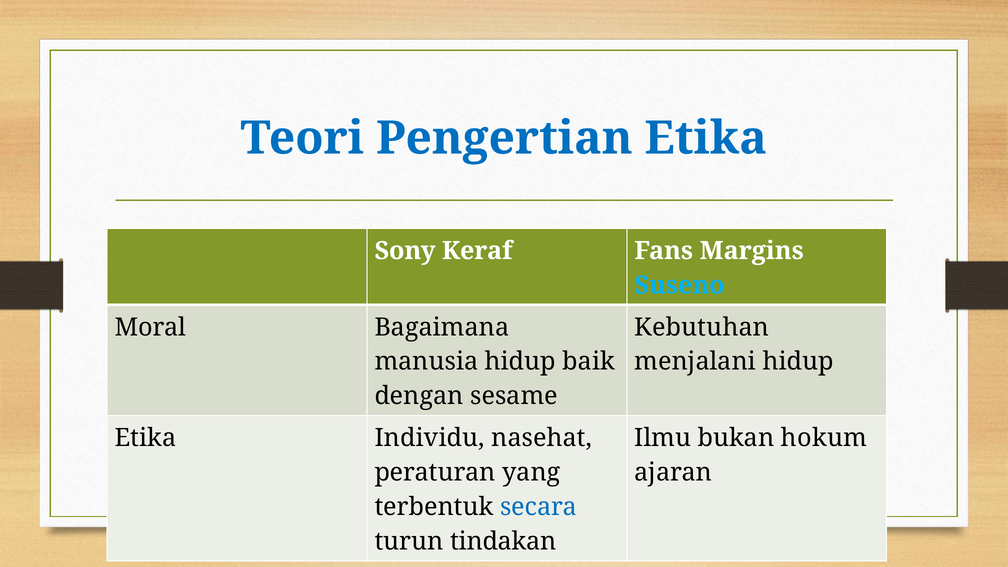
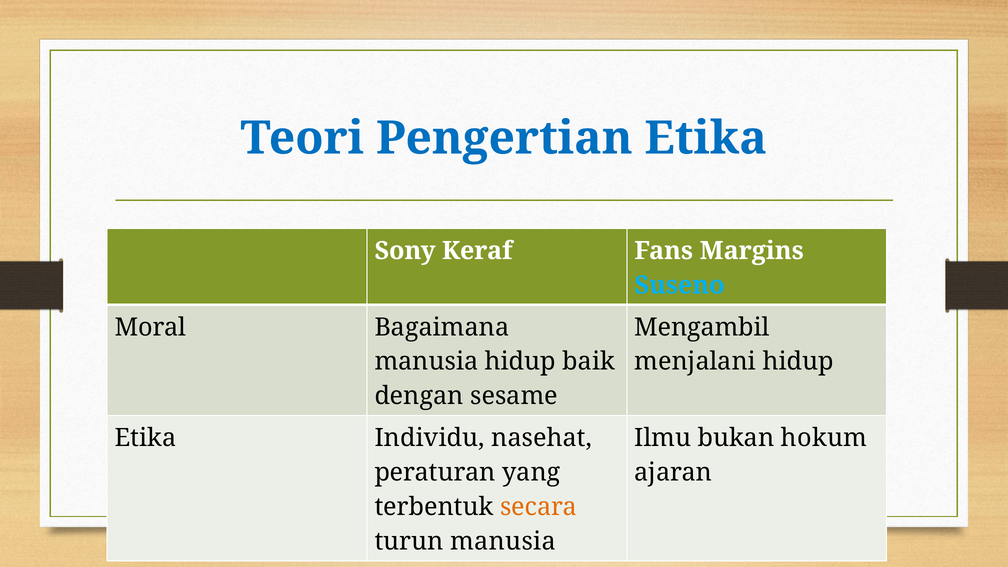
Kebutuhan: Kebutuhan -> Mengambil
secara colour: blue -> orange
turun tindakan: tindakan -> manusia
